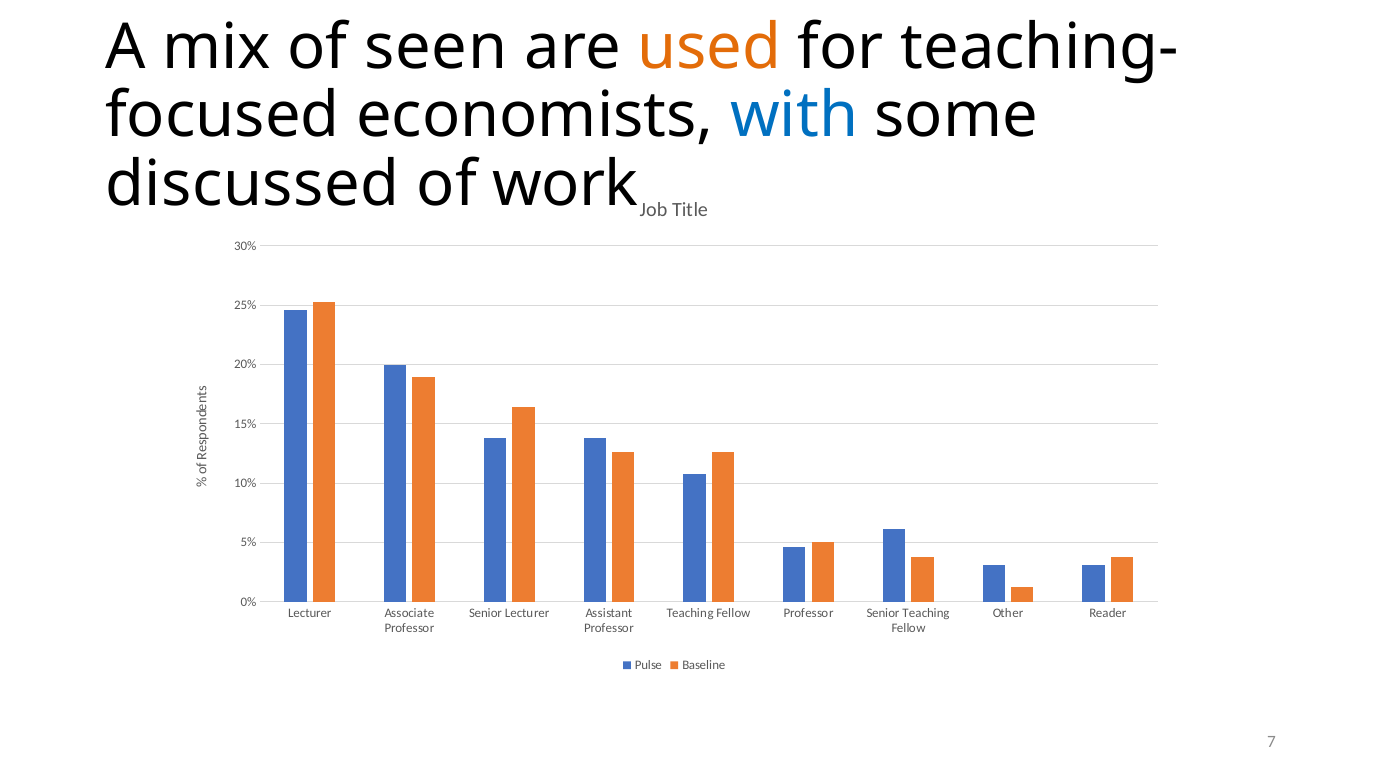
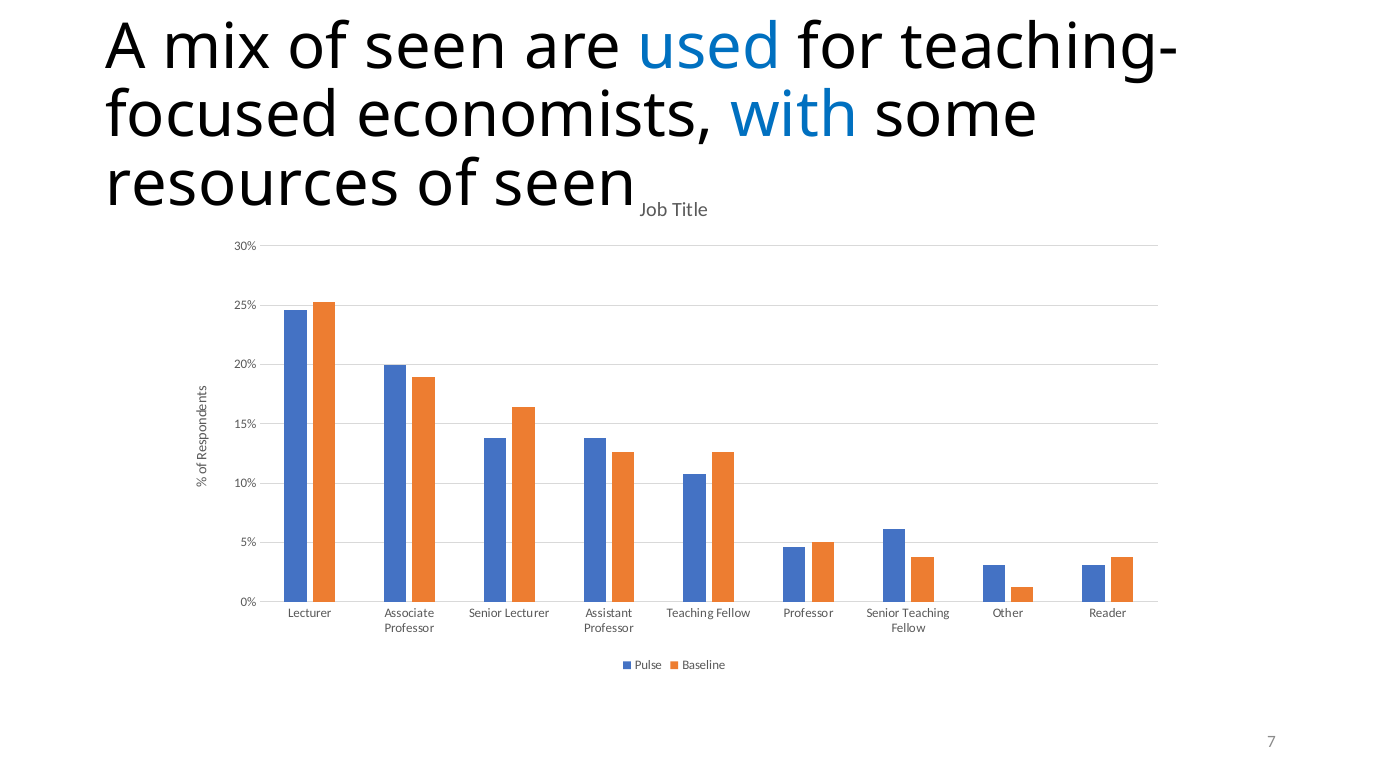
used colour: orange -> blue
discussed: discussed -> resources
work at (566, 184): work -> seen
